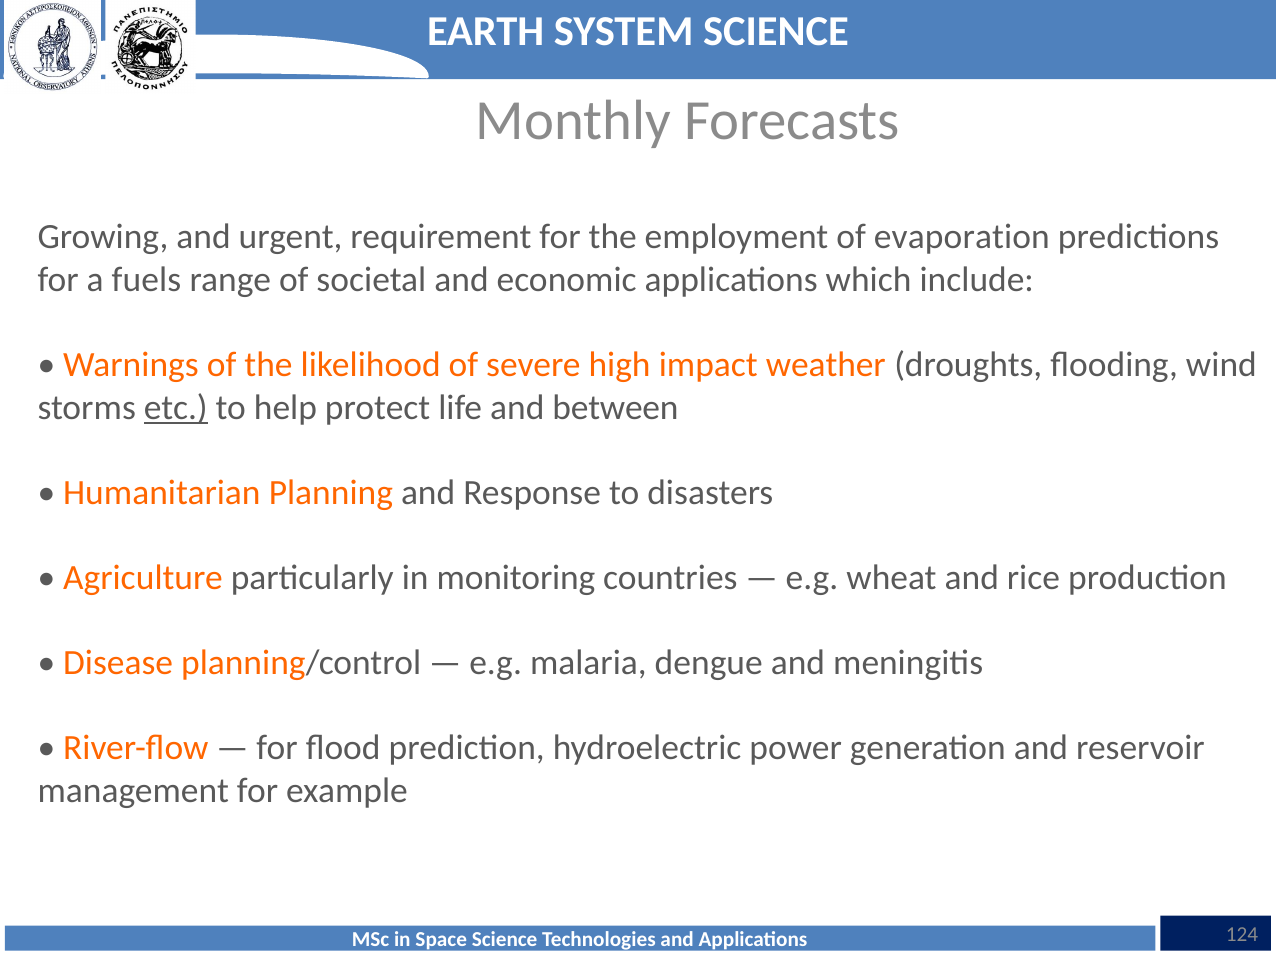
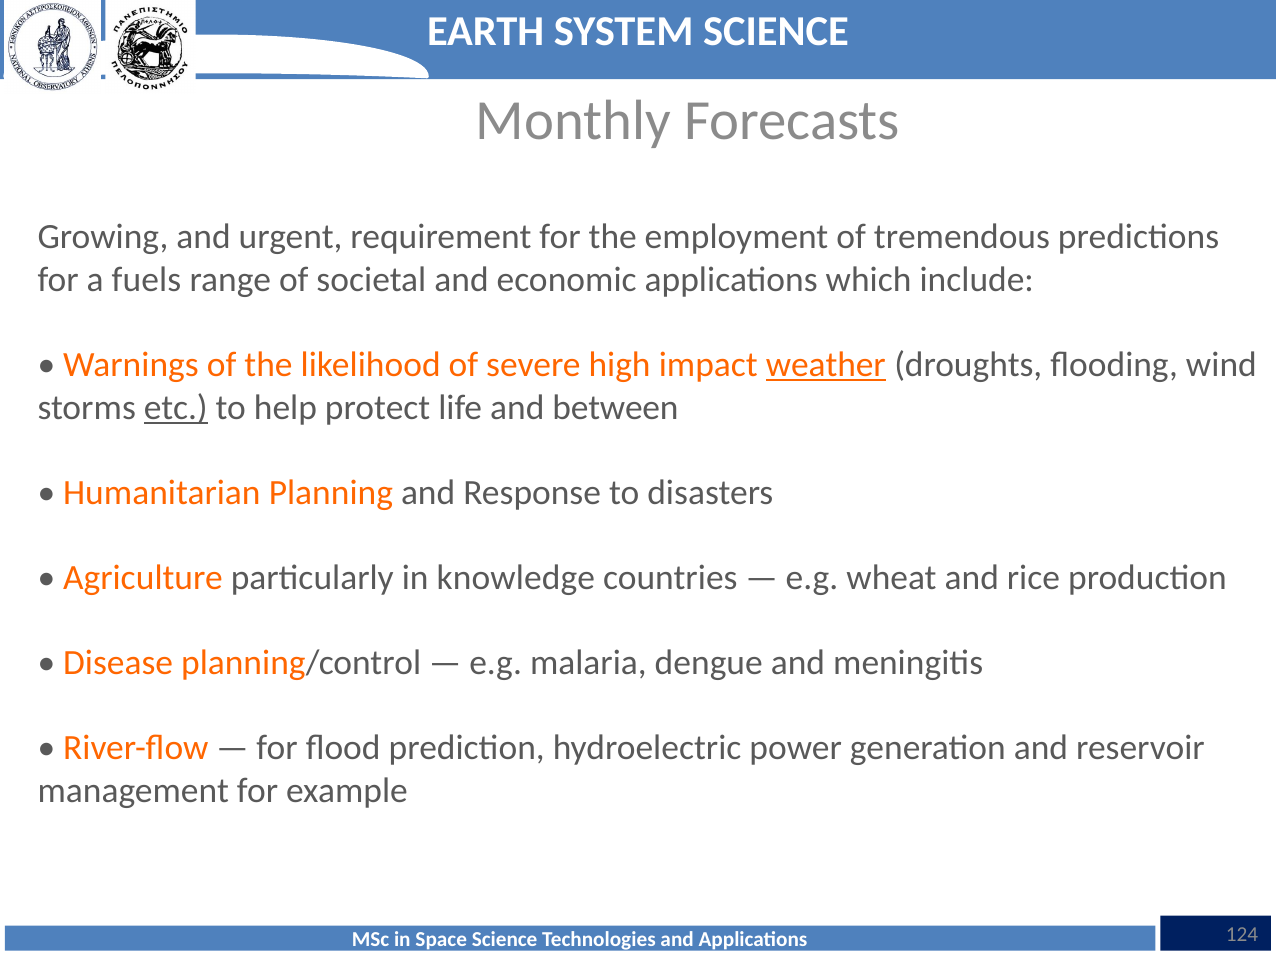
evaporation: evaporation -> tremendous
weather underline: none -> present
monitoring: monitoring -> knowledge
